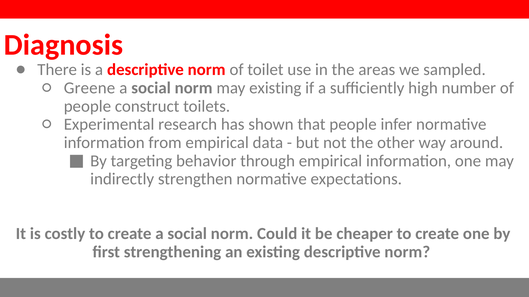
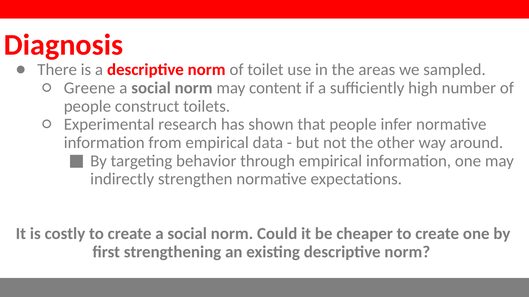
may existing: existing -> content
